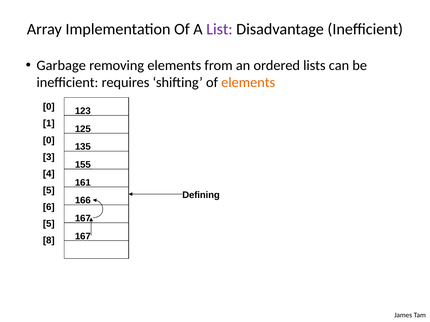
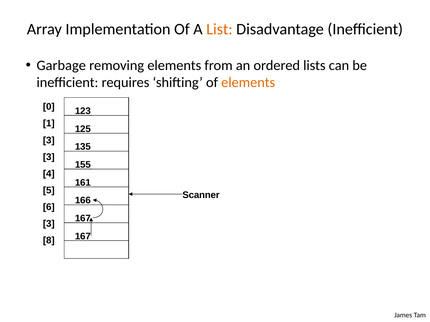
List colour: purple -> orange
0 at (49, 140): 0 -> 3
Defining: Defining -> Scanner
5 at (49, 224): 5 -> 3
